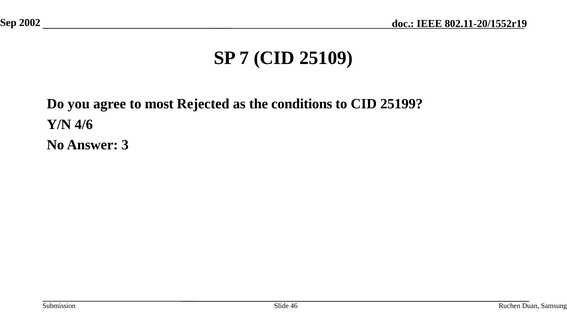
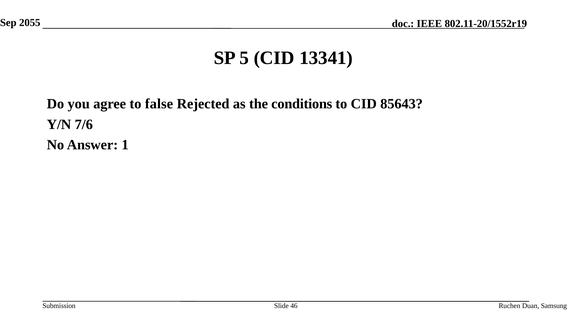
2002: 2002 -> 2055
7: 7 -> 5
25109: 25109 -> 13341
most: most -> false
25199: 25199 -> 85643
4/6: 4/6 -> 7/6
3: 3 -> 1
